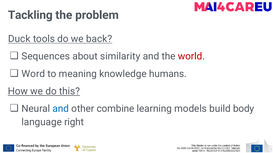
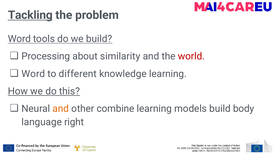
Tackling underline: none -> present
Duck at (19, 39): Duck -> Word
we back: back -> build
Sequences: Sequences -> Processing
meaning: meaning -> different
knowledge humans: humans -> learning
and at (61, 109) colour: blue -> orange
